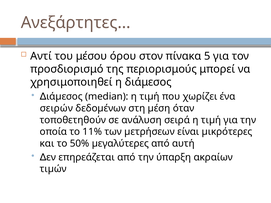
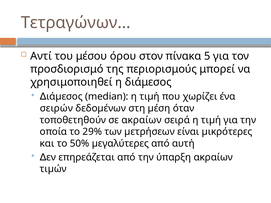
Ανεξάρτητες…: Ανεξάρτητες… -> Τετραγώνων…
σε ανάλυση: ανάλυση -> ακραίων
11%: 11% -> 29%
